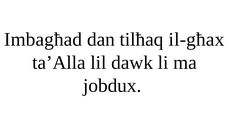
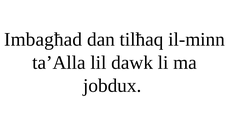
il-għax: il-għax -> il-minn
